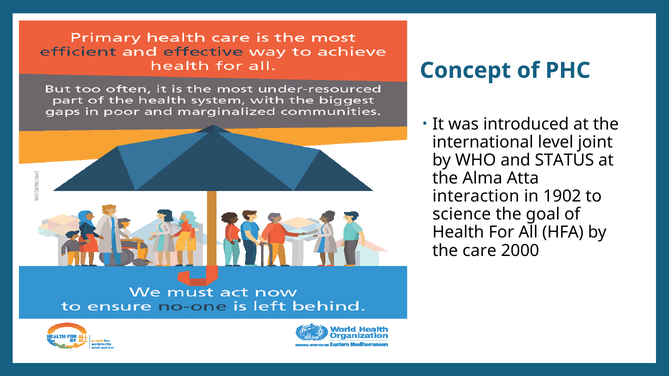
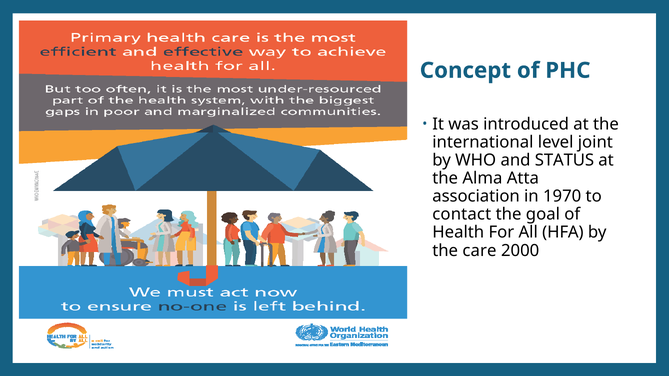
interaction: interaction -> association
1902: 1902 -> 1970
science: science -> contact
